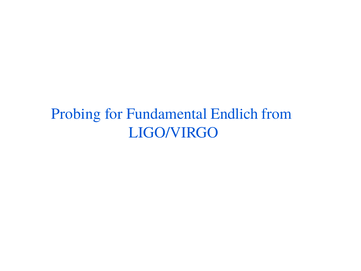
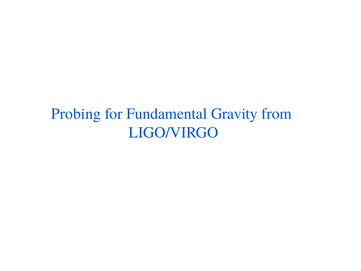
Endlich: Endlich -> Gravity
